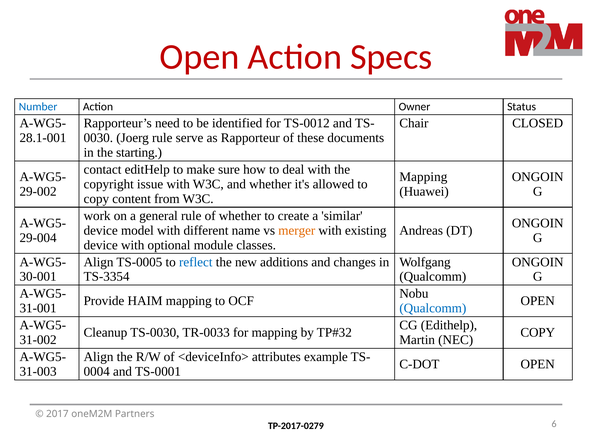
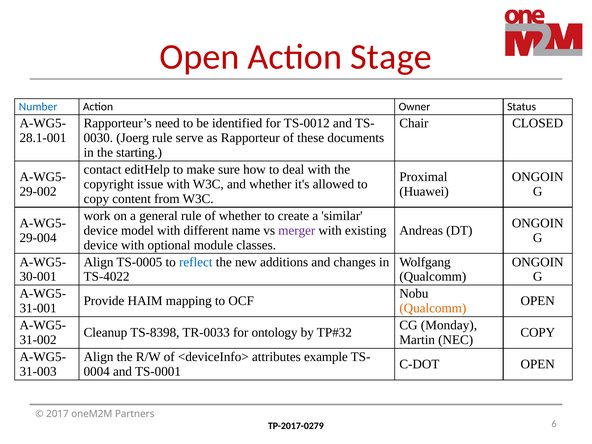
Specs: Specs -> Stage
Mapping at (423, 177): Mapping -> Proximal
merger colour: orange -> purple
TS-3354: TS-3354 -> TS-4022
Qualcomm at (433, 308) colour: blue -> orange
CG Edithelp: Edithelp -> Monday
TS-0030: TS-0030 -> TS-8398
for mapping: mapping -> ontology
